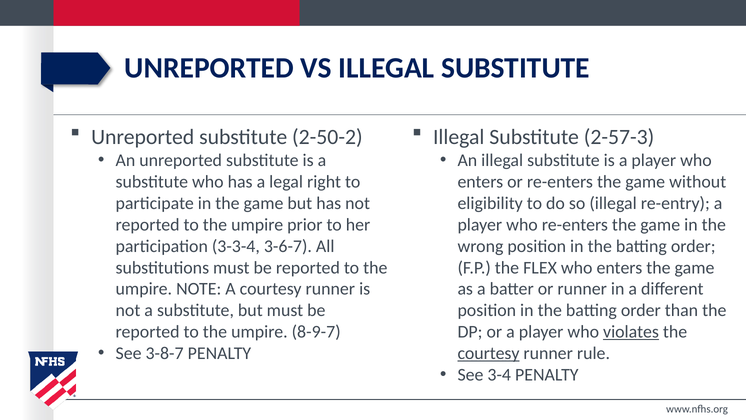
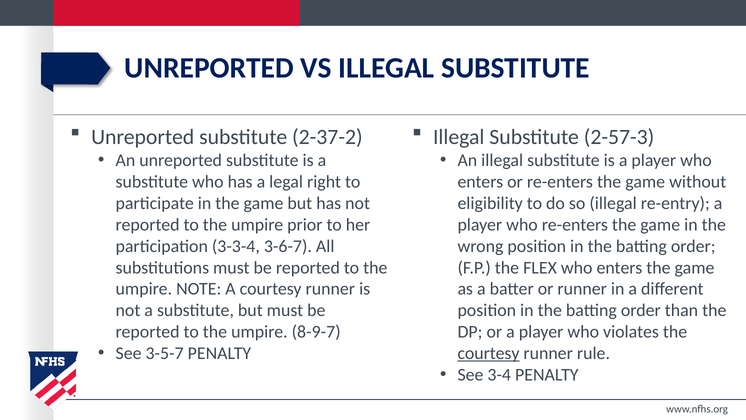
2-50-2: 2-50-2 -> 2-37-2
violates underline: present -> none
3-8-7: 3-8-7 -> 3-5-7
